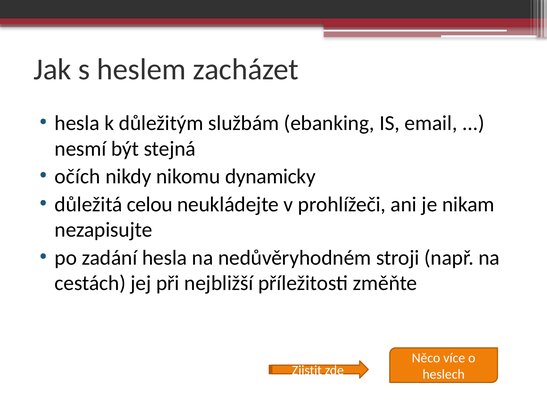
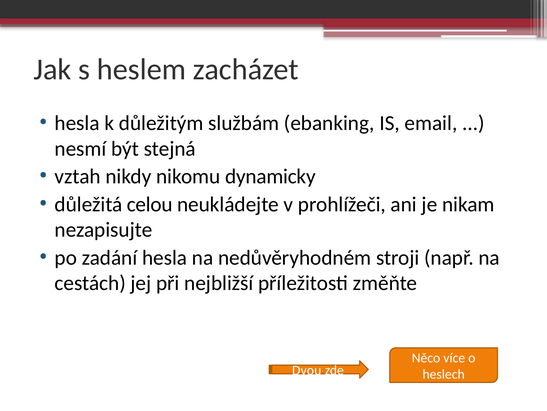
očích: očích -> vztah
Zjistit: Zjistit -> Dvou
